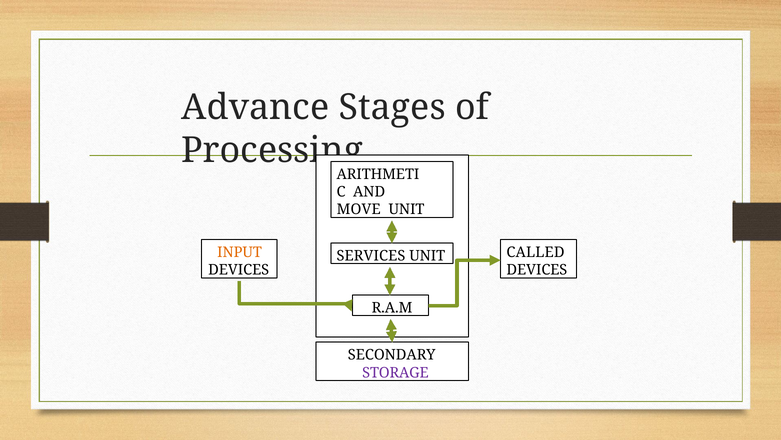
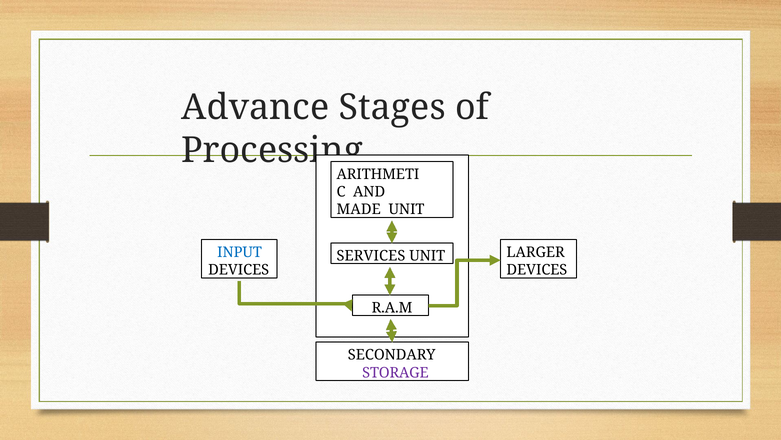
MOVE: MOVE -> MADE
INPUT colour: orange -> blue
CALLED: CALLED -> LARGER
